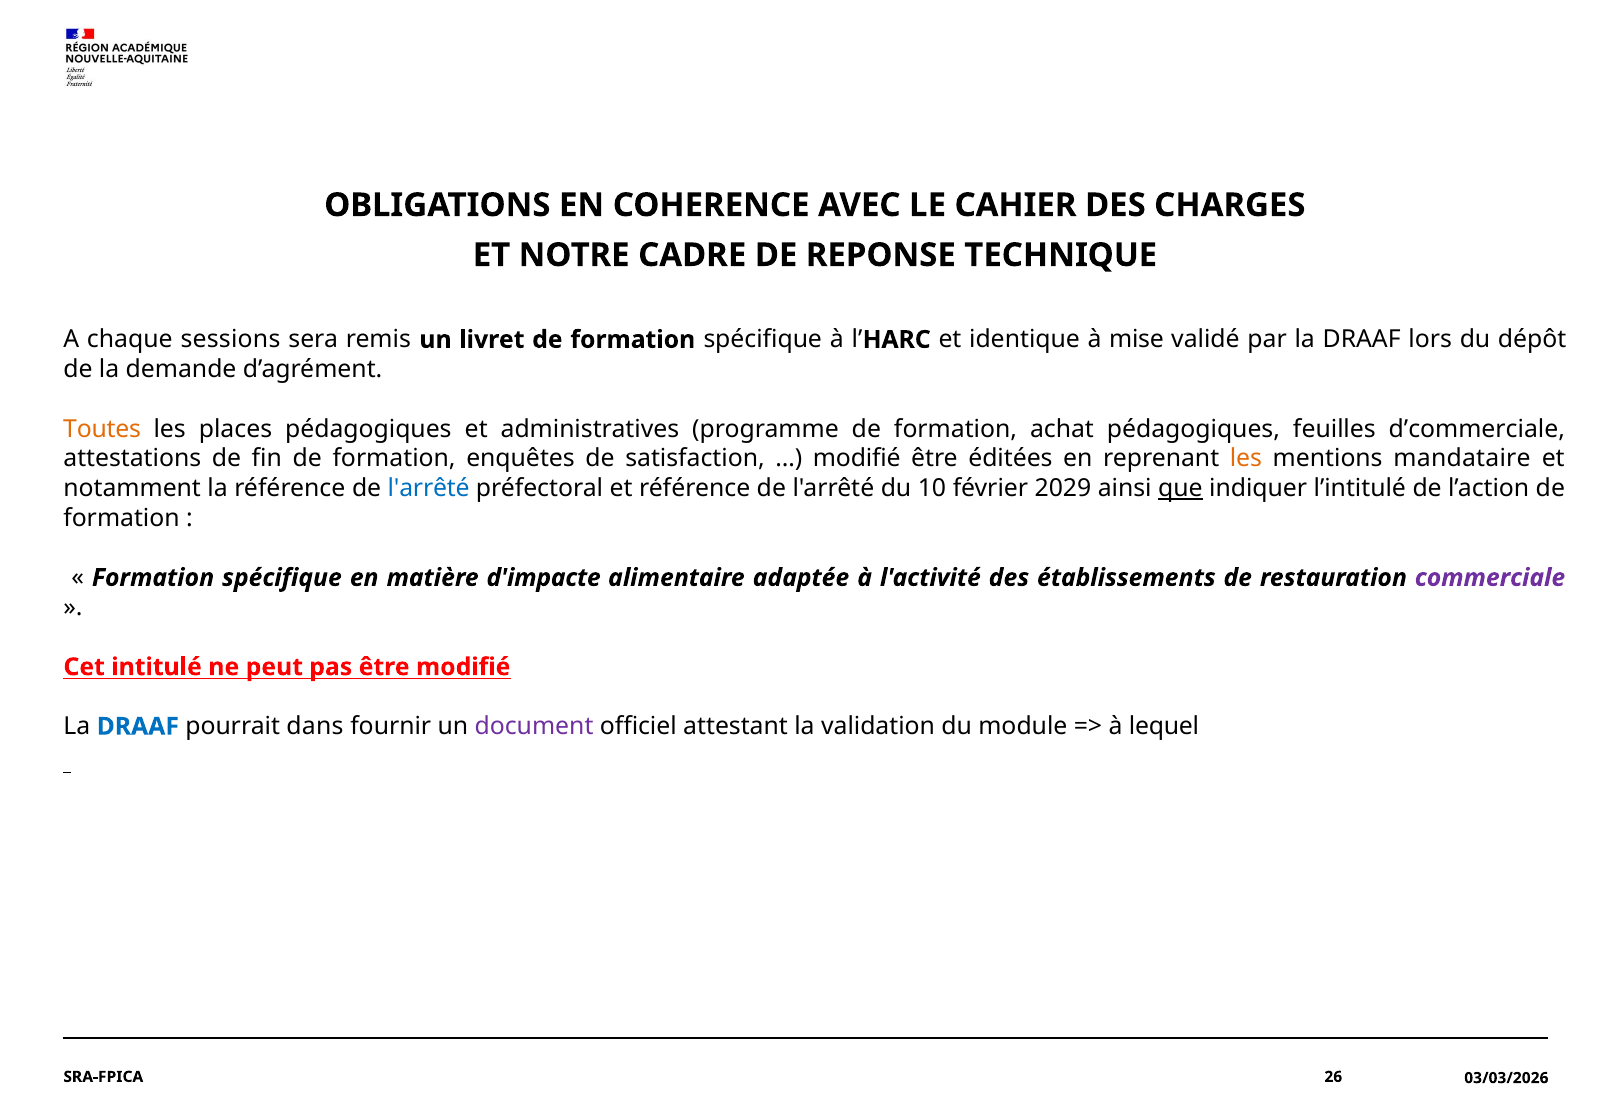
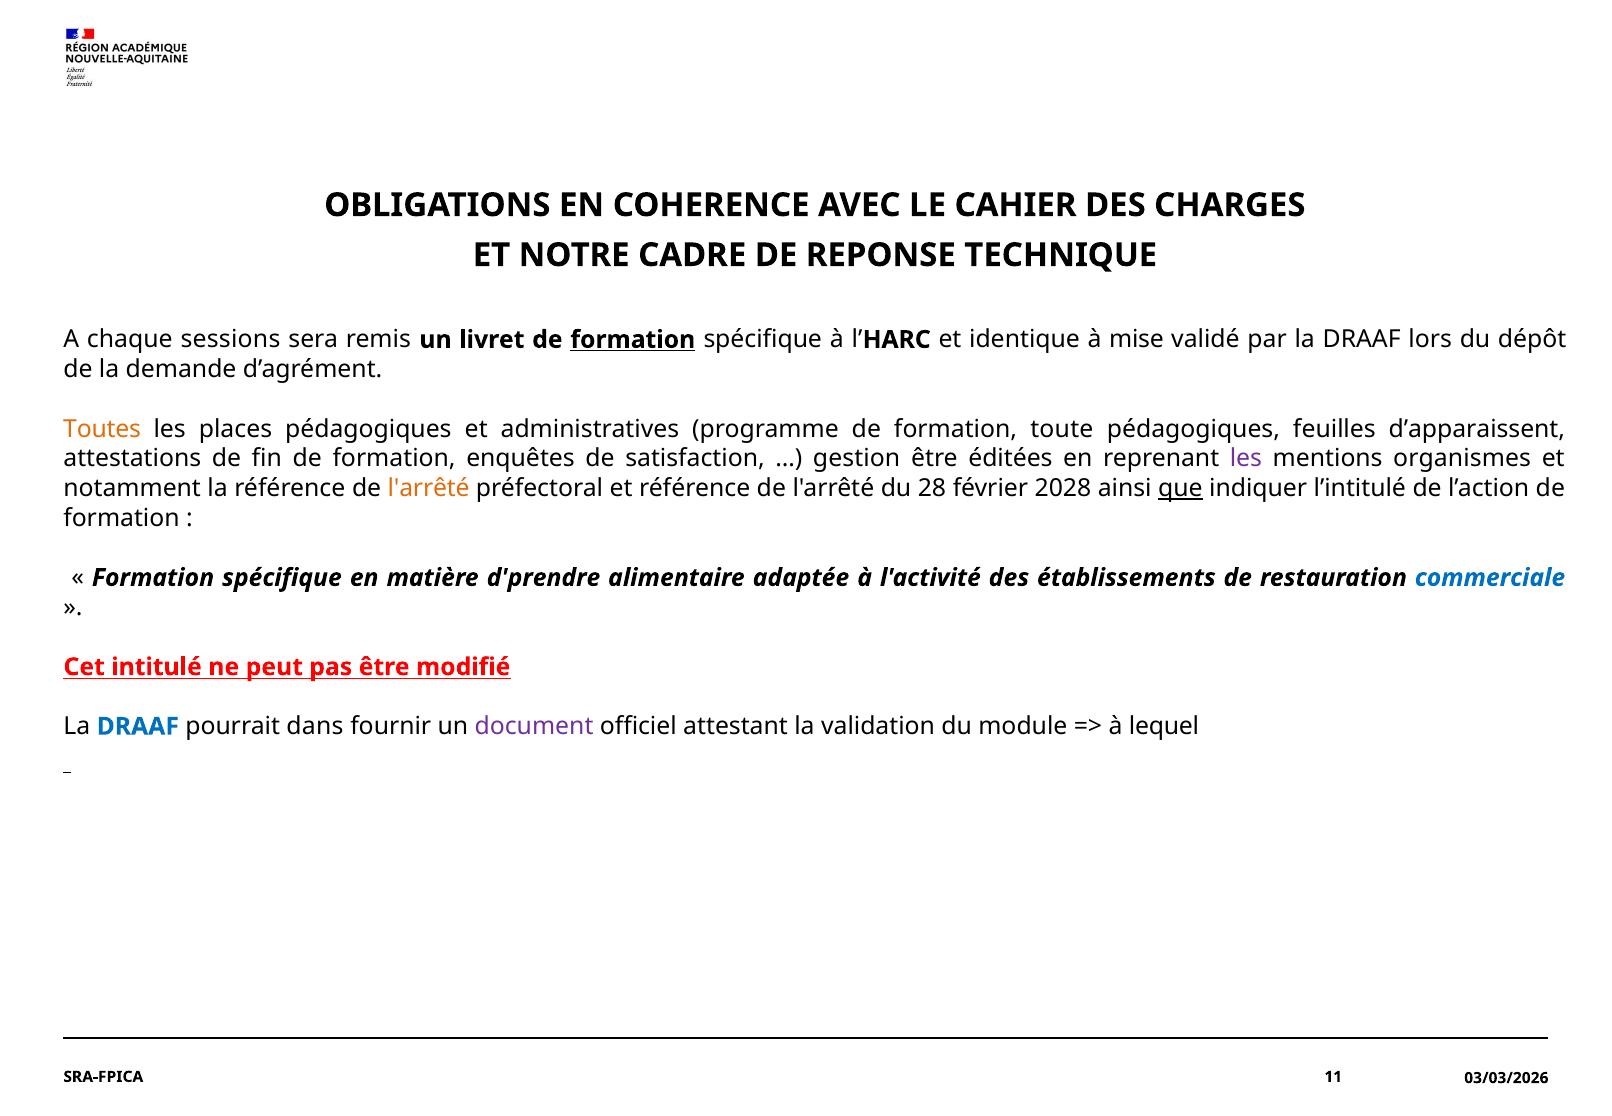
formation at (633, 340) underline: none -> present
achat: achat -> toute
d’commerciale: d’commerciale -> d’apparaissent
modifié at (857, 459): modifié -> gestion
les at (1246, 459) colour: orange -> purple
mandataire: mandataire -> organismes
l'arrêté at (429, 488) colour: blue -> orange
10: 10 -> 28
2029: 2029 -> 2028
d'impacte: d'impacte -> d'prendre
commerciale colour: purple -> blue
26: 26 -> 11
